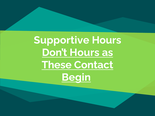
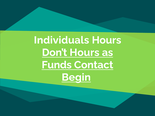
Supportive: Supportive -> Individuals
These: These -> Funds
